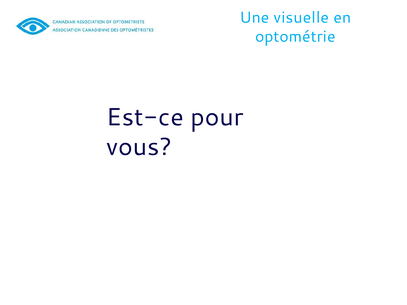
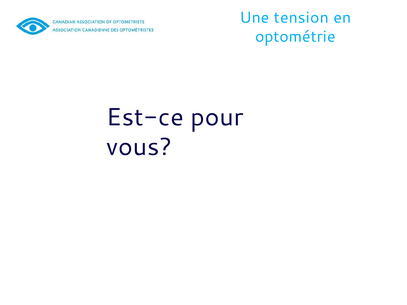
visuelle: visuelle -> tension
